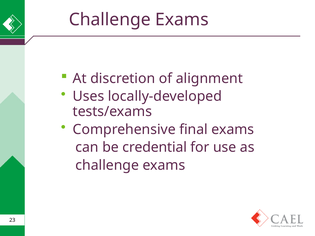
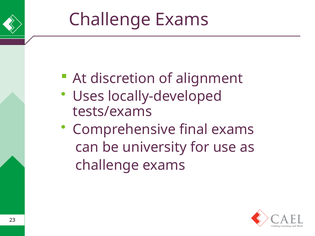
credential: credential -> university
